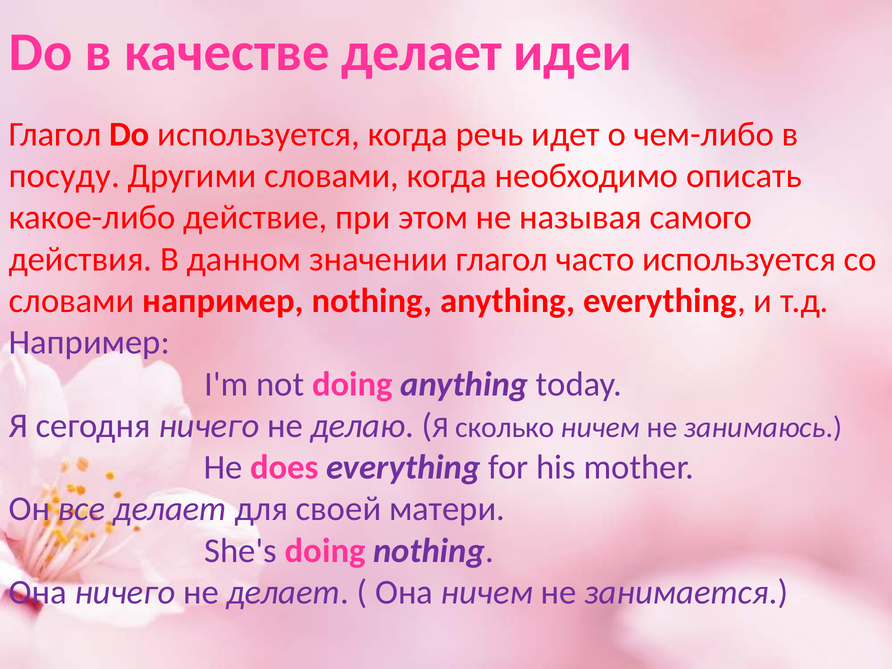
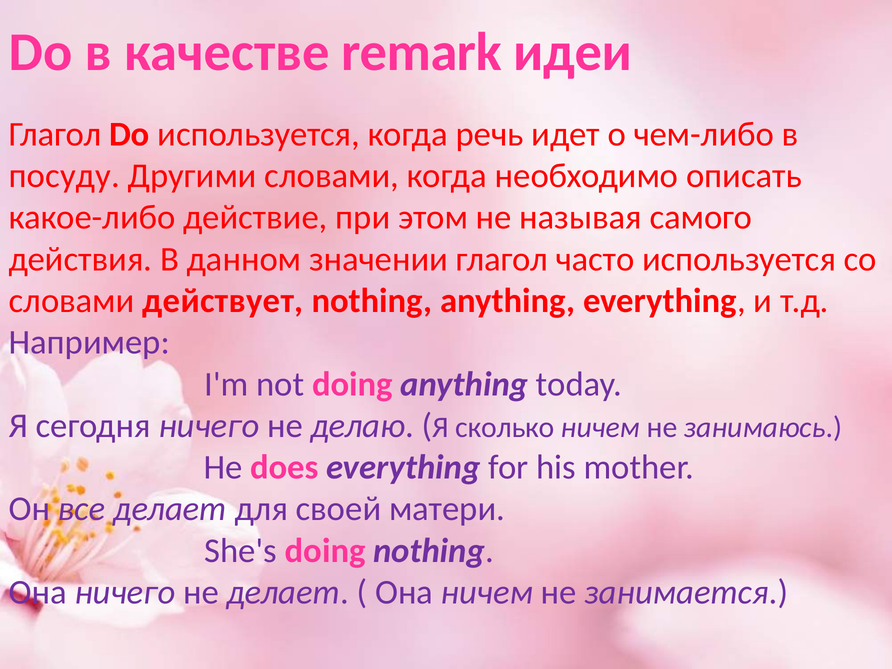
качестве делает: делает -> remark
словами например: например -> действует
